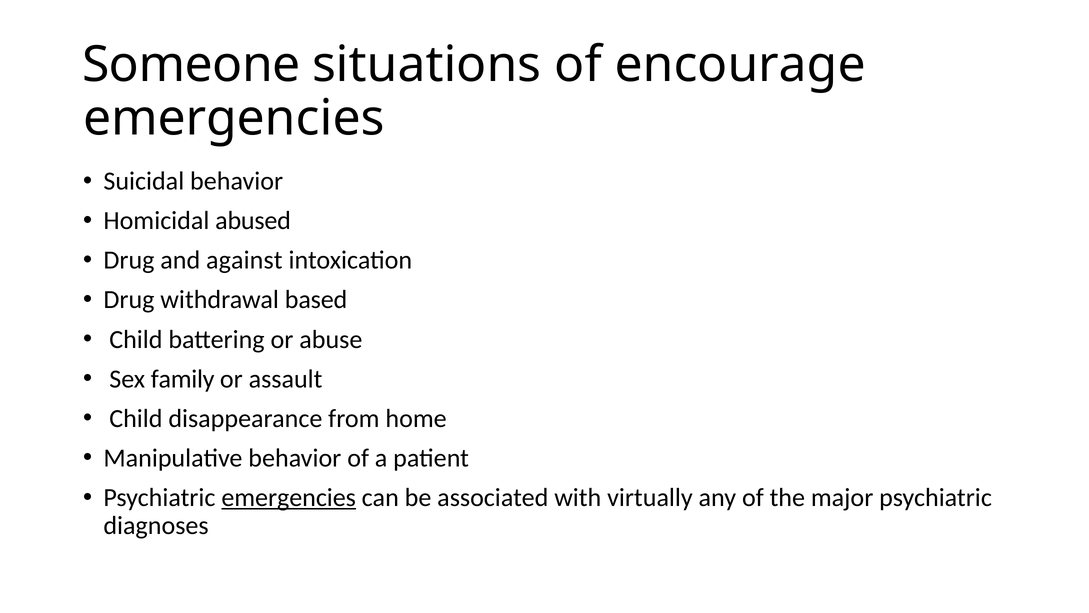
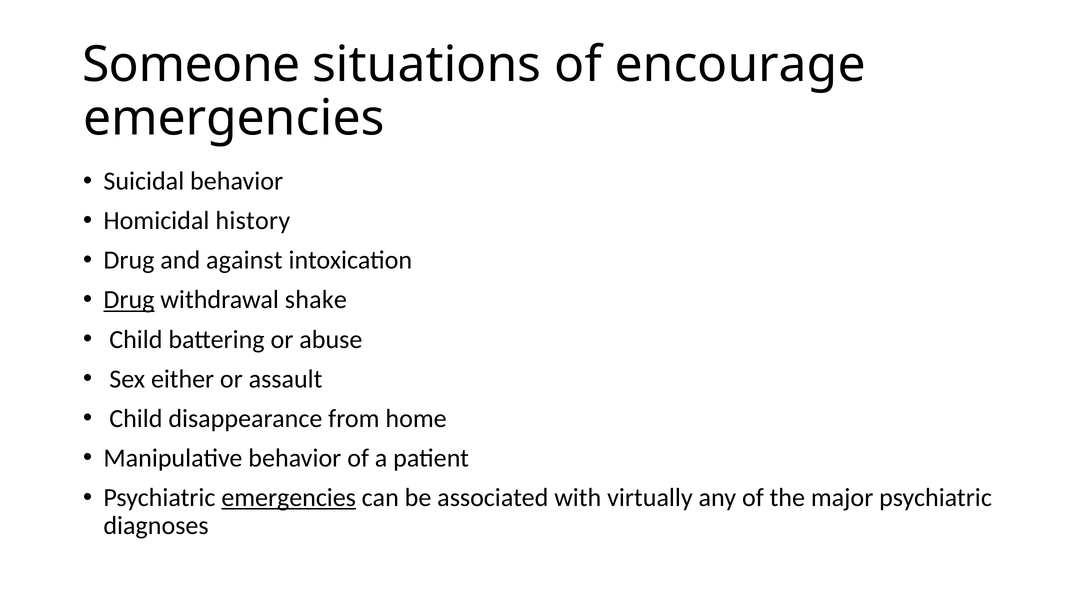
abused: abused -> history
Drug at (129, 300) underline: none -> present
based: based -> shake
family: family -> either
